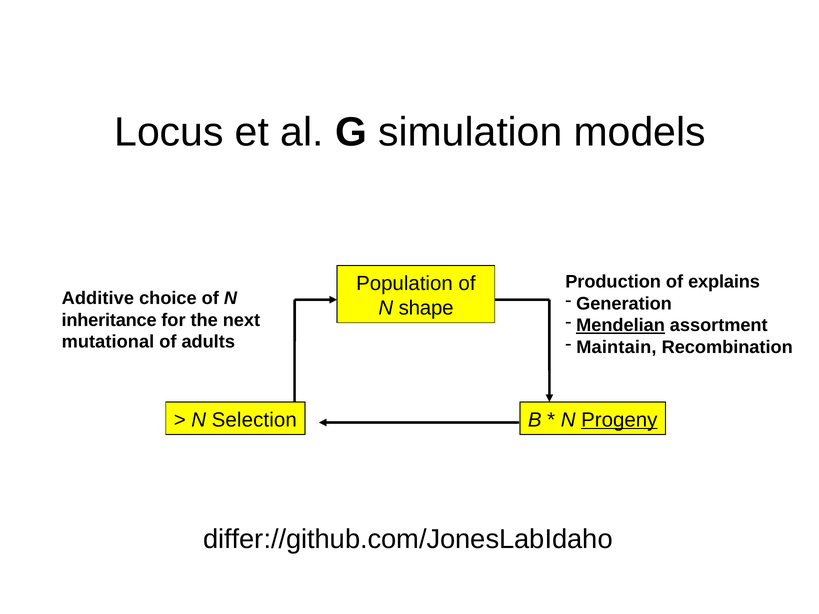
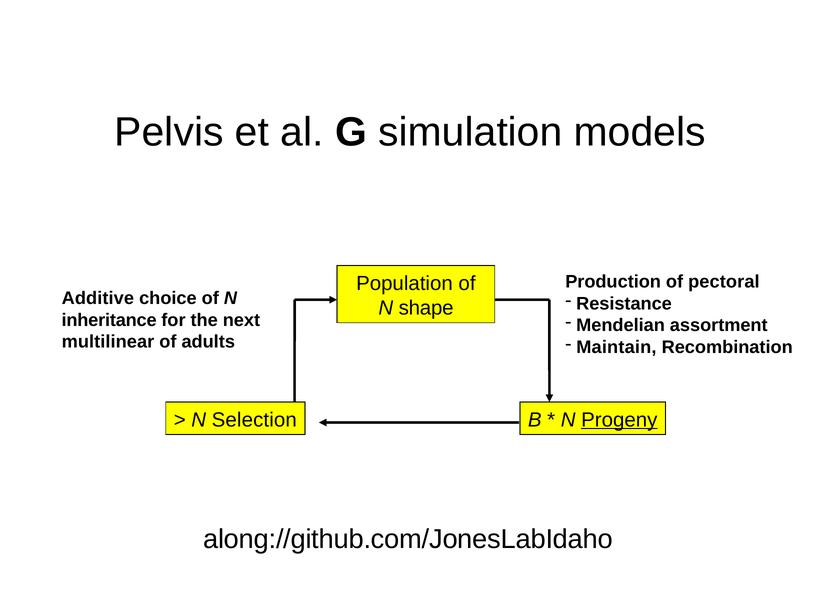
Locus: Locus -> Pelvis
explains: explains -> pectoral
Generation: Generation -> Resistance
Mendelian underline: present -> none
mutational: mutational -> multilinear
differ://github.com/JonesLabIdaho: differ://github.com/JonesLabIdaho -> along://github.com/JonesLabIdaho
